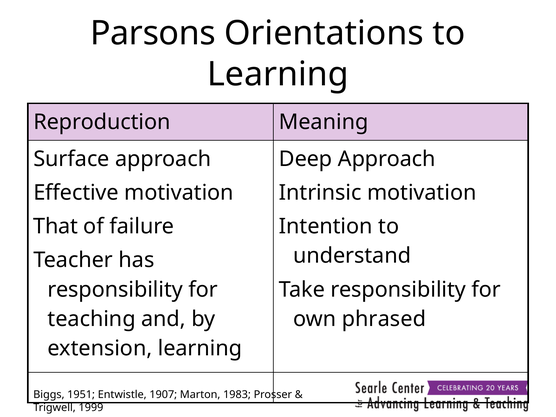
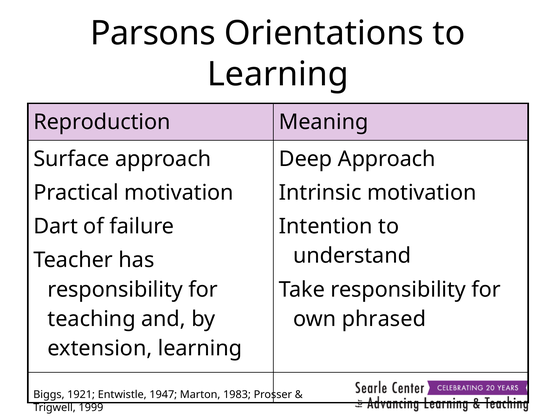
Effective: Effective -> Practical
That: That -> Dart
1951: 1951 -> 1921
1907: 1907 -> 1947
